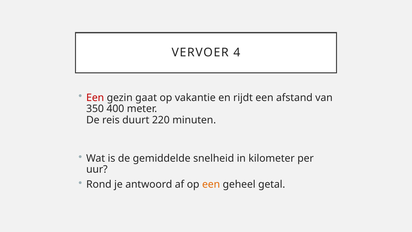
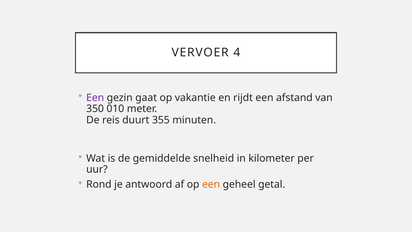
Een at (95, 98) colour: red -> purple
400: 400 -> 010
220: 220 -> 355
